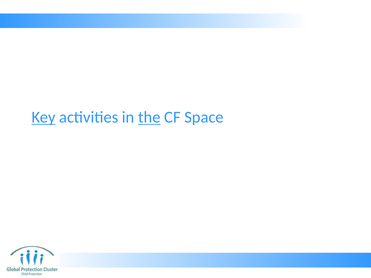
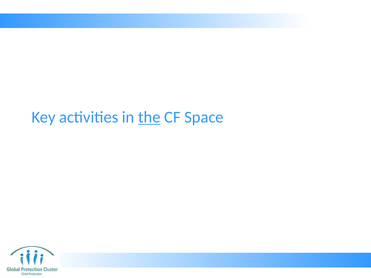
Key underline: present -> none
